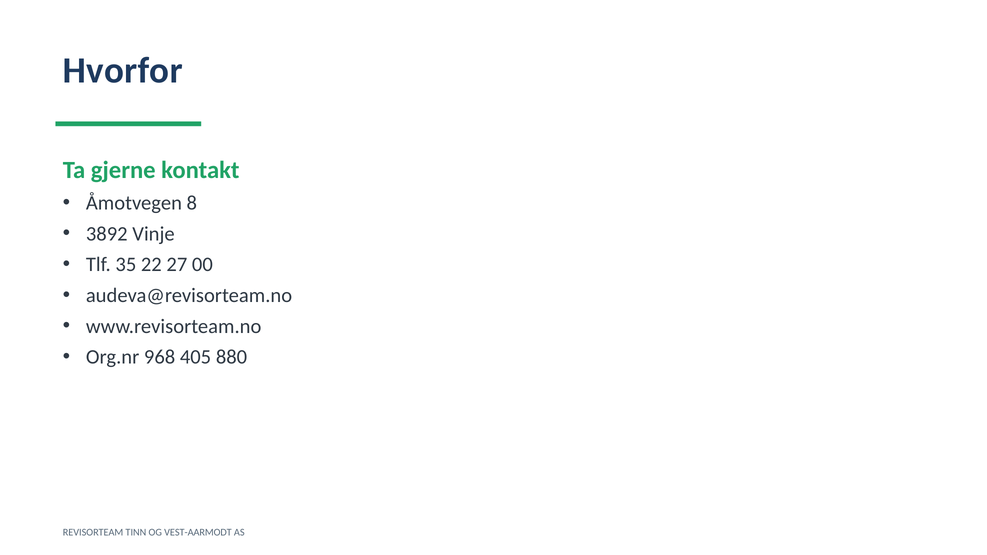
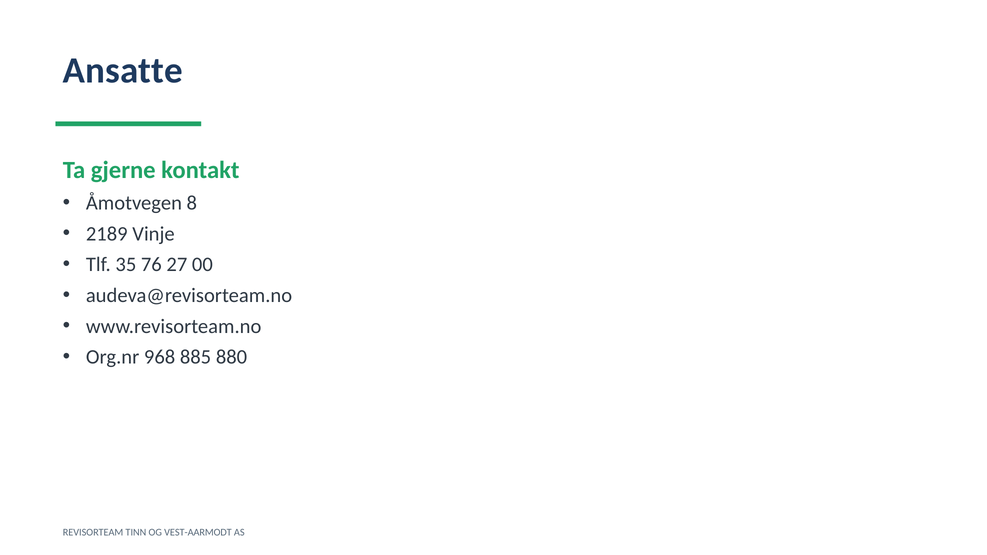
Hvorfor: Hvorfor -> Ansatte
3892: 3892 -> 2189
22: 22 -> 76
405: 405 -> 885
